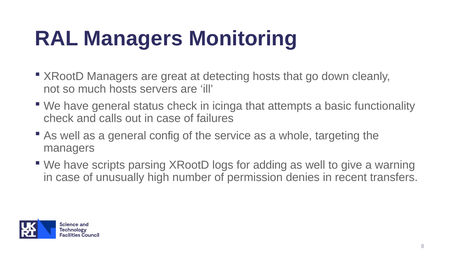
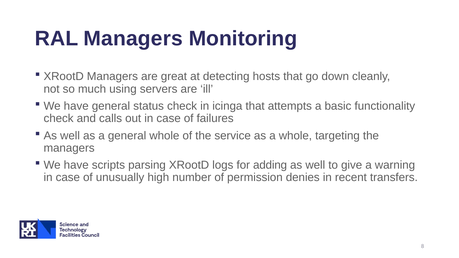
much hosts: hosts -> using
general config: config -> whole
